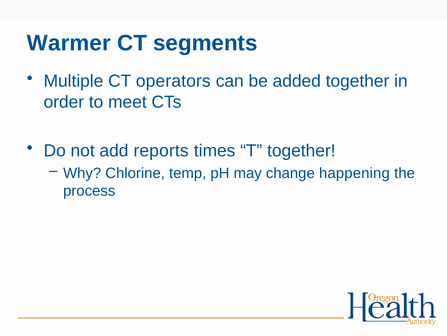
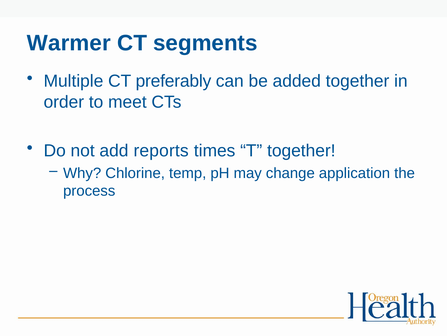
operators: operators -> preferably
happening: happening -> application
